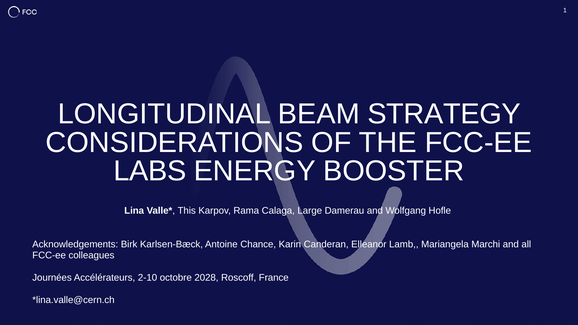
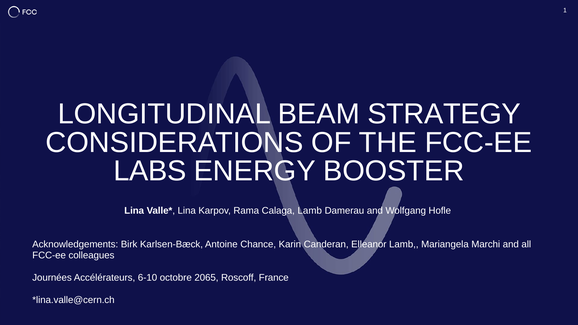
This at (187, 211): This -> Lina
Calaga Large: Large -> Lamb
2-10: 2-10 -> 6-10
2028: 2028 -> 2065
